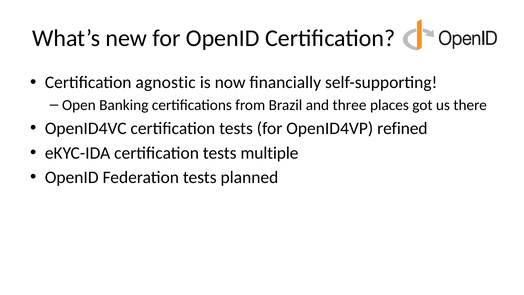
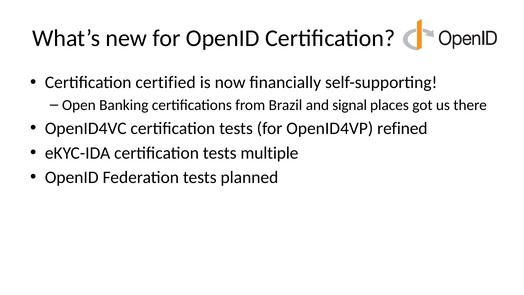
agnostic: agnostic -> certified
three: three -> signal
